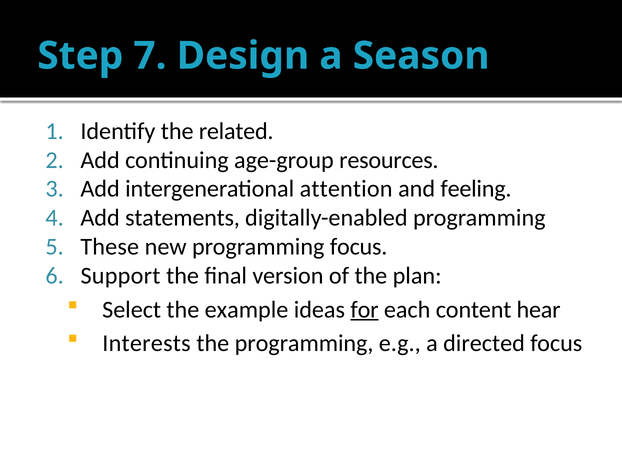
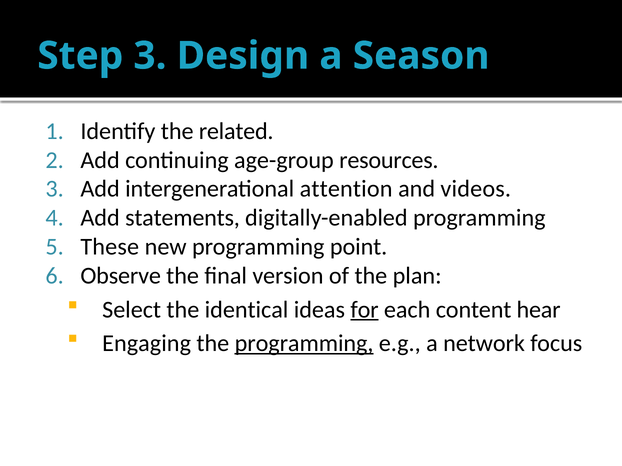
Step 7: 7 -> 3
feeling: feeling -> videos
programming focus: focus -> point
Support: Support -> Observe
example: example -> identical
Interests: Interests -> Engaging
programming at (304, 344) underline: none -> present
directed: directed -> network
